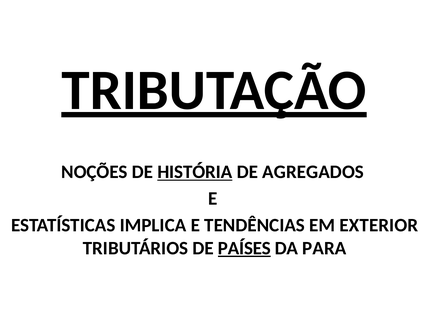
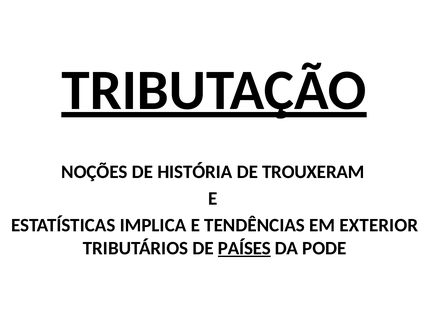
HISTÓRIA underline: present -> none
AGREGADOS: AGREGADOS -> TROUXERAM
PARA: PARA -> PODE
